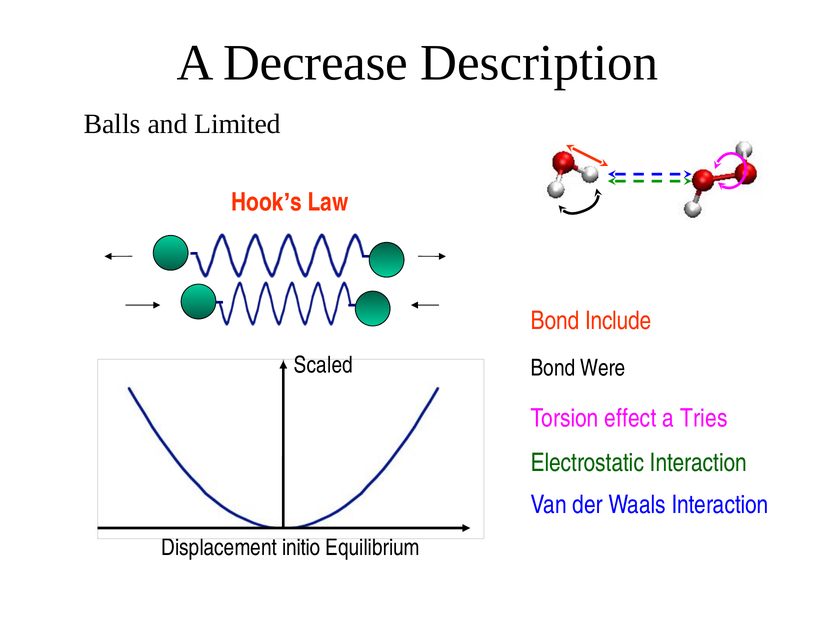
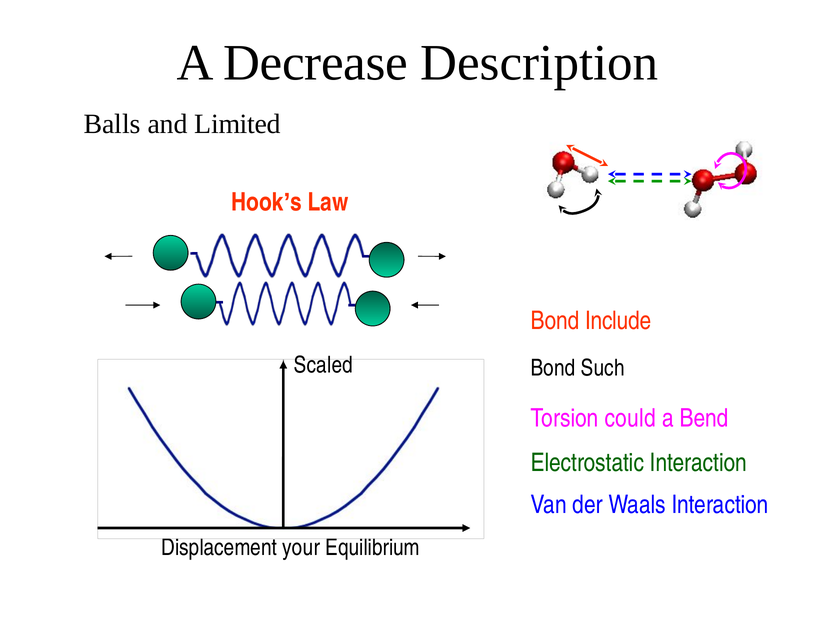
Were: Were -> Such
effect: effect -> could
Tries: Tries -> Bend
initio: initio -> your
